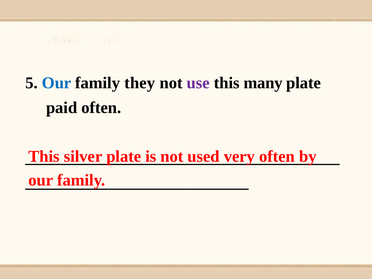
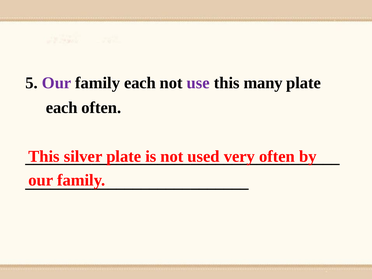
Our at (57, 83) colour: blue -> purple
family they: they -> each
paid at (62, 108): paid -> each
